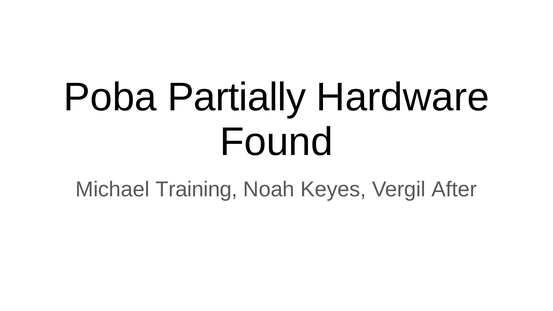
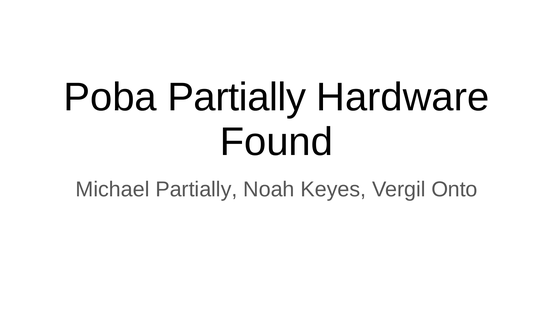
Michael Training: Training -> Partially
After: After -> Onto
